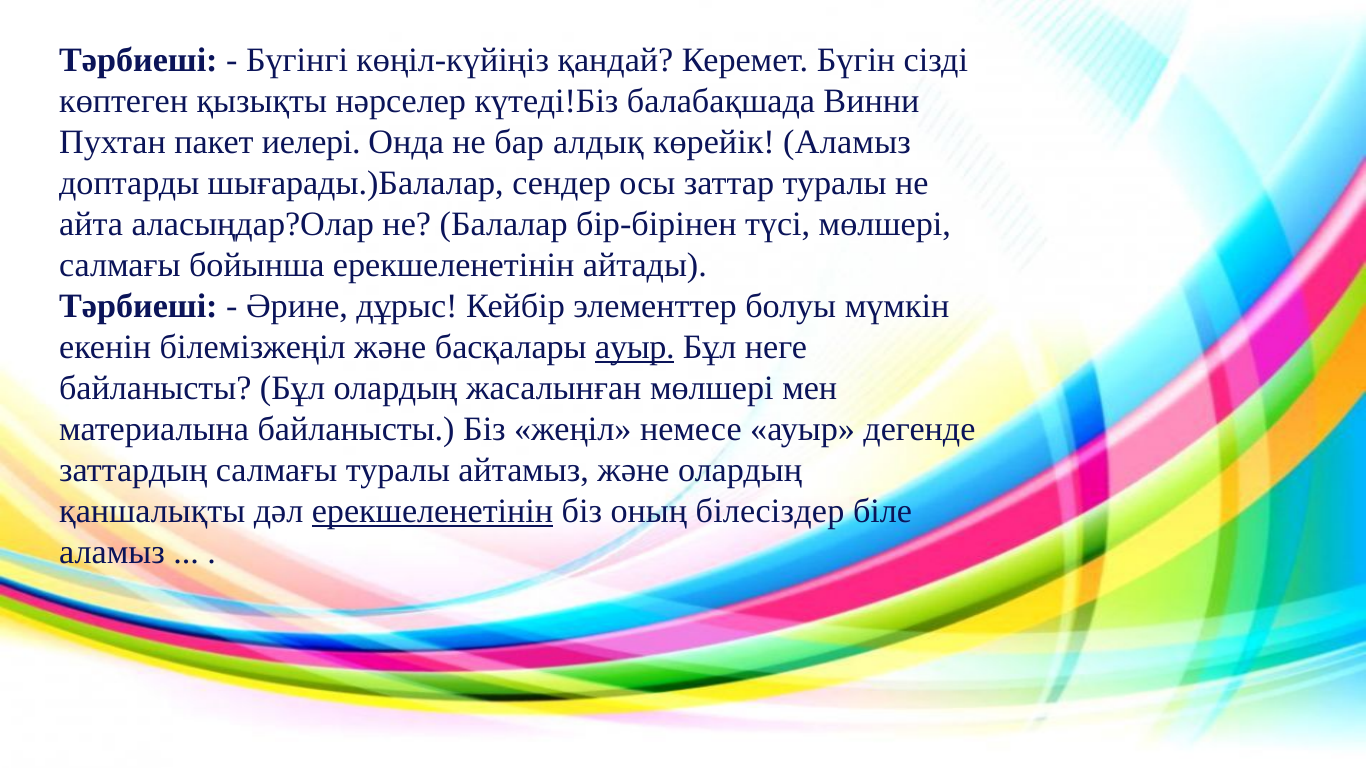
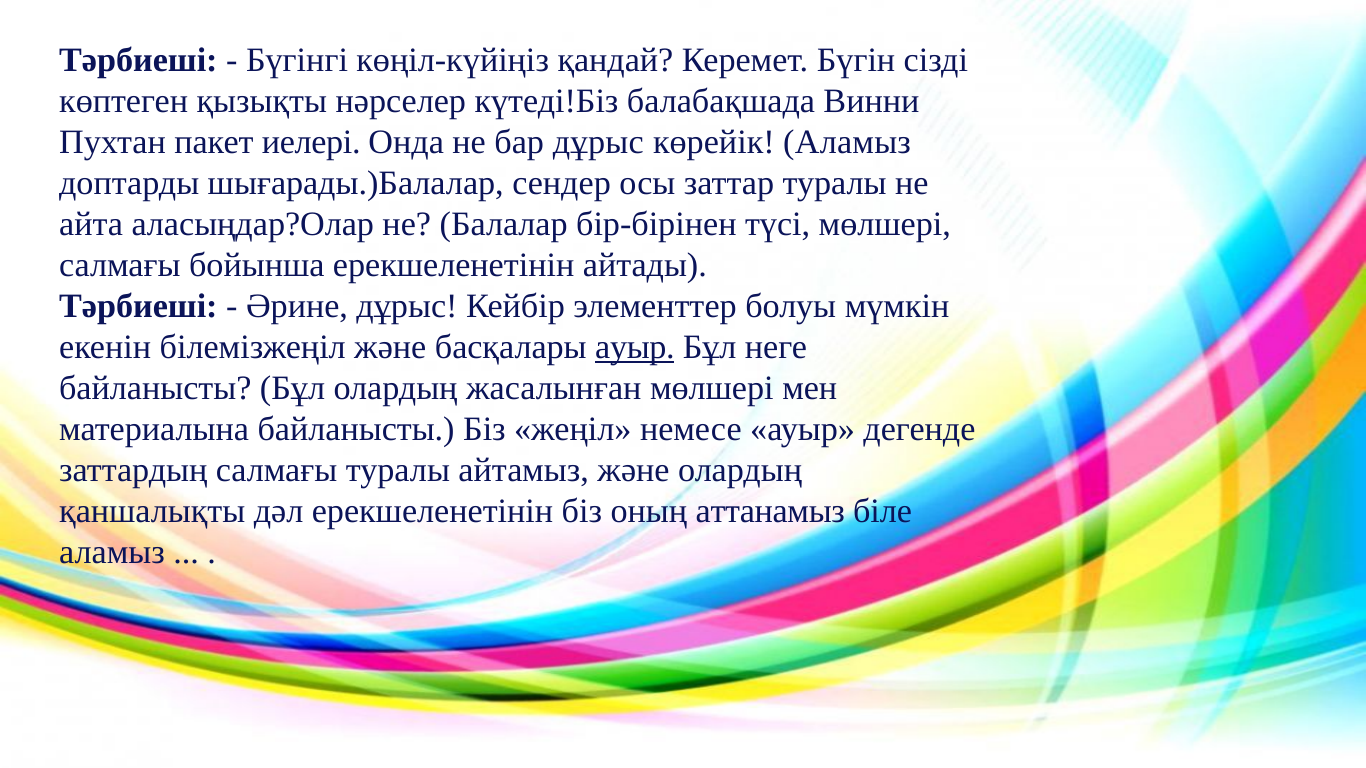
бар алдық: алдық -> дұрыс
ерекшеленетінін at (433, 511) underline: present -> none
білесіздер: білесіздер -> аттанамыз
